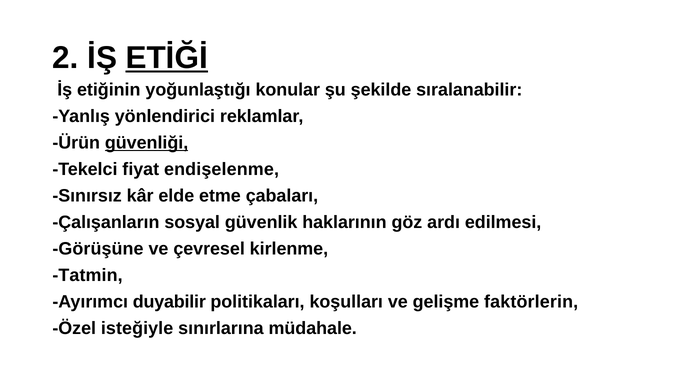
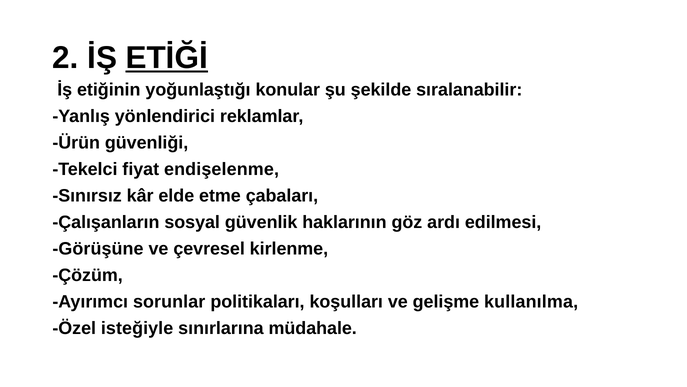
güvenliği underline: present -> none
Tatmin: Tatmin -> Çözüm
duyabilir: duyabilir -> sorunlar
faktörlerin: faktörlerin -> kullanılma
